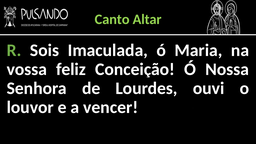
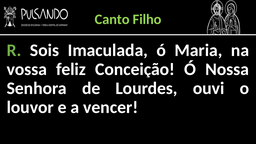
Altar: Altar -> Filho
